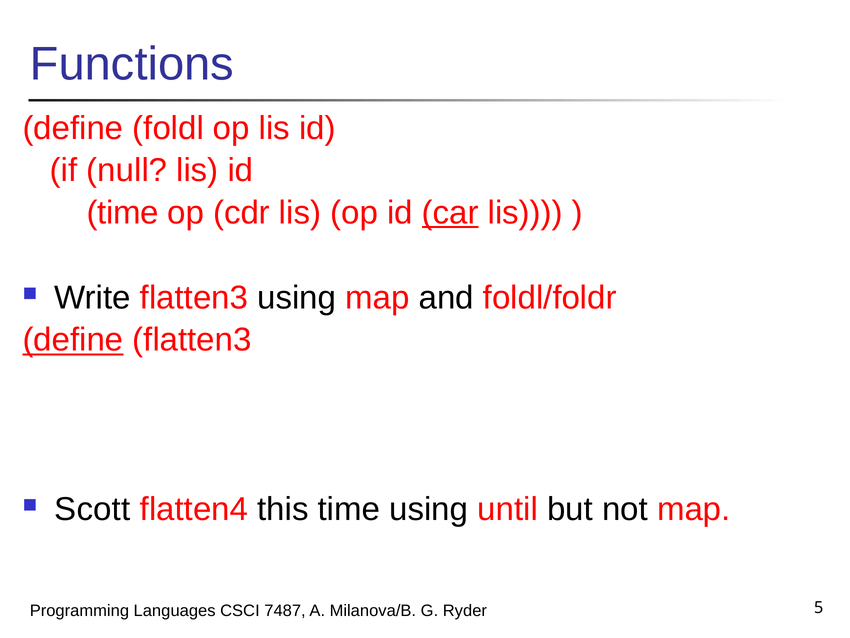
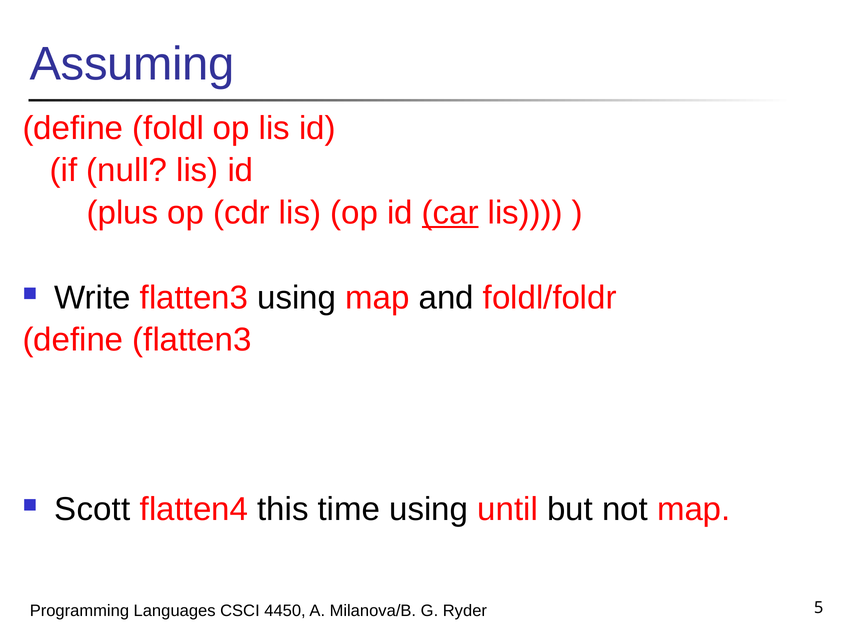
Functions: Functions -> Assuming
time at (123, 213): time -> plus
define at (73, 340) underline: present -> none
7487: 7487 -> 4450
